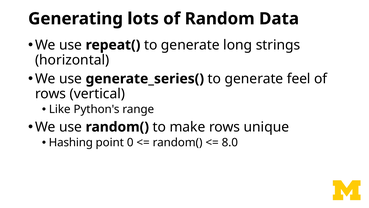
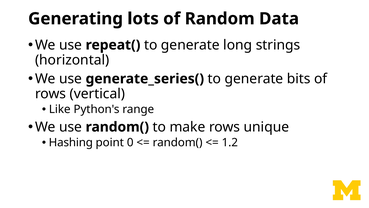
feel: feel -> bits
8.0: 8.0 -> 1.2
